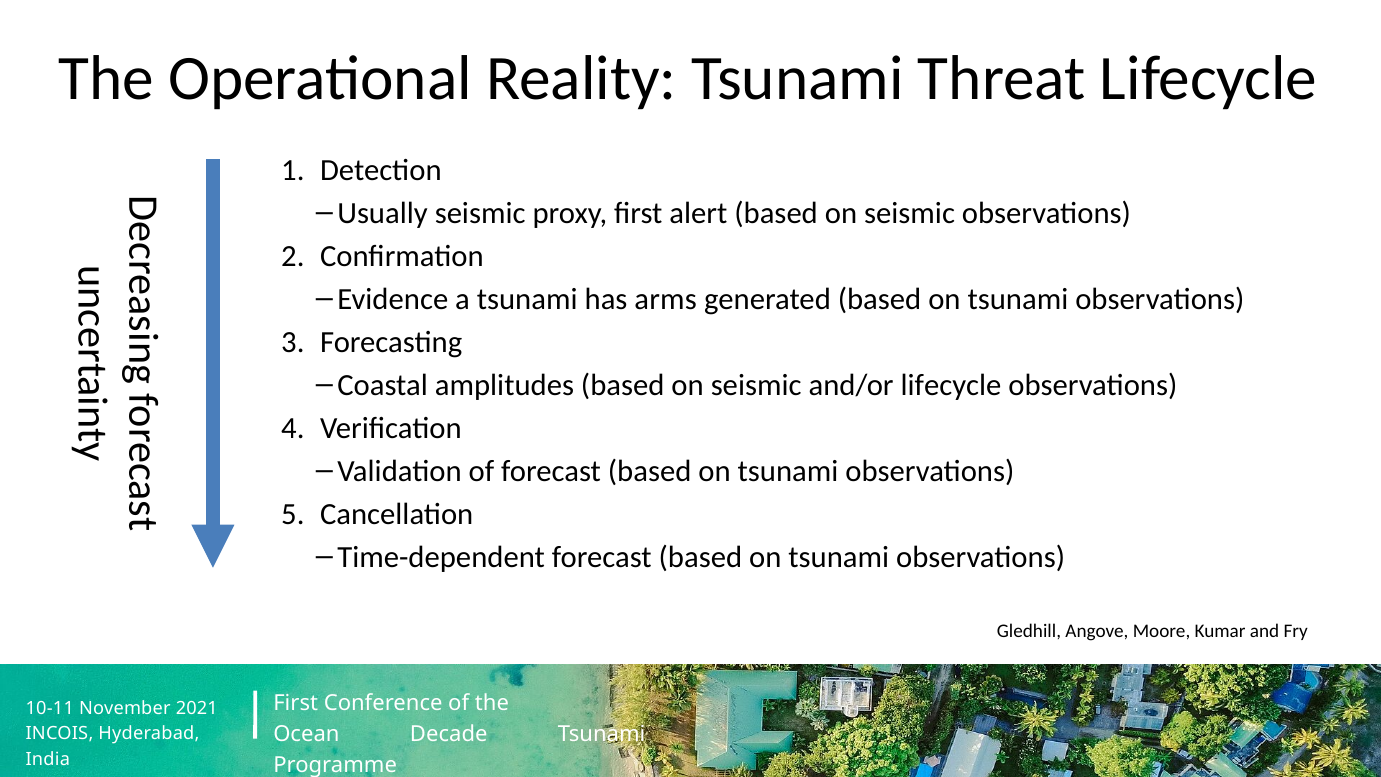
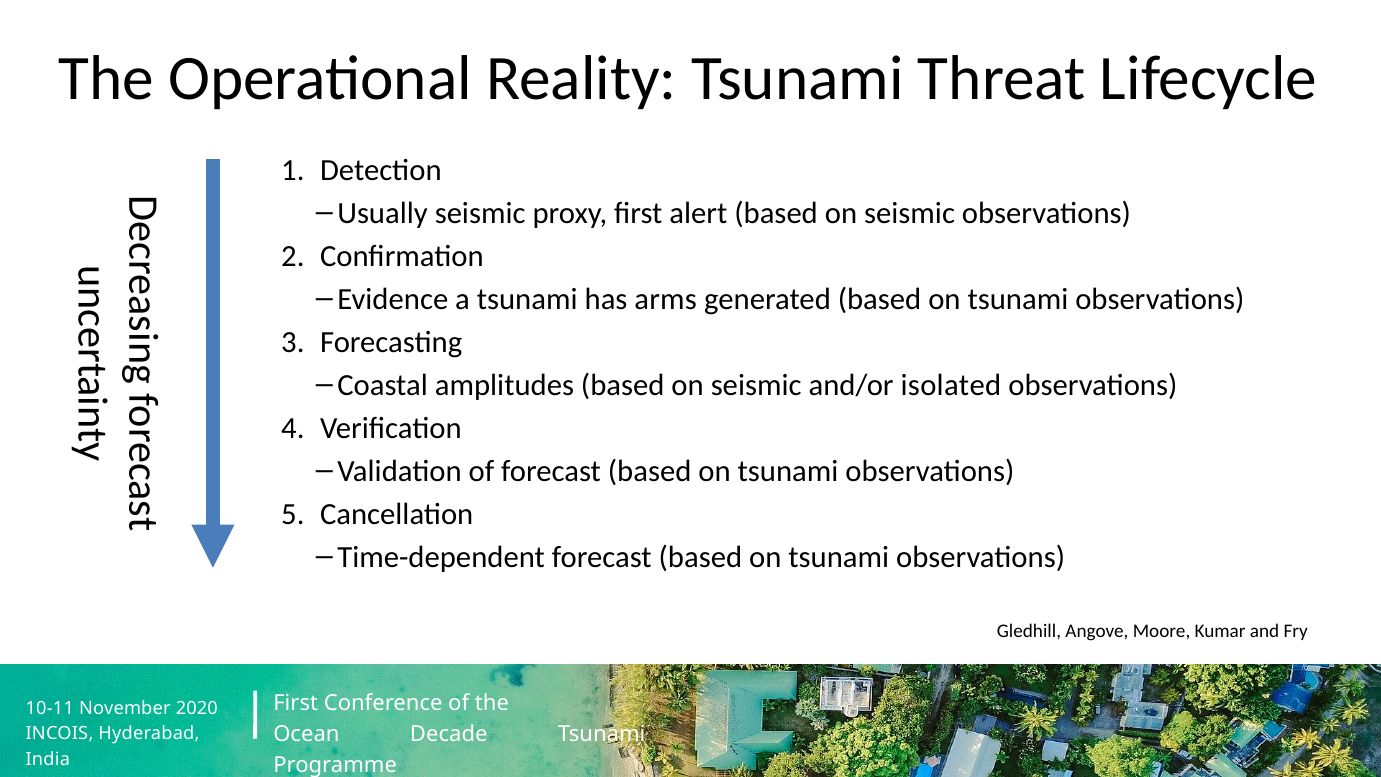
and/or lifecycle: lifecycle -> isolated
2021: 2021 -> 2020
